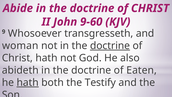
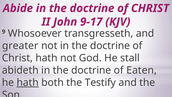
9-60: 9-60 -> 9-17
woman: woman -> greater
doctrine at (110, 46) underline: present -> none
also: also -> stall
